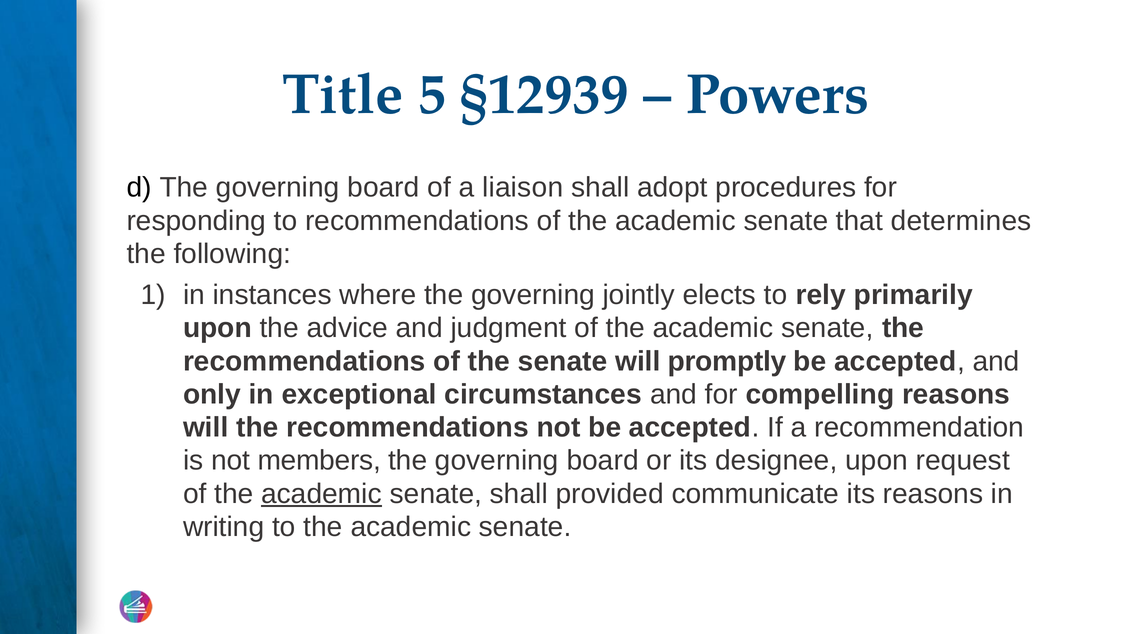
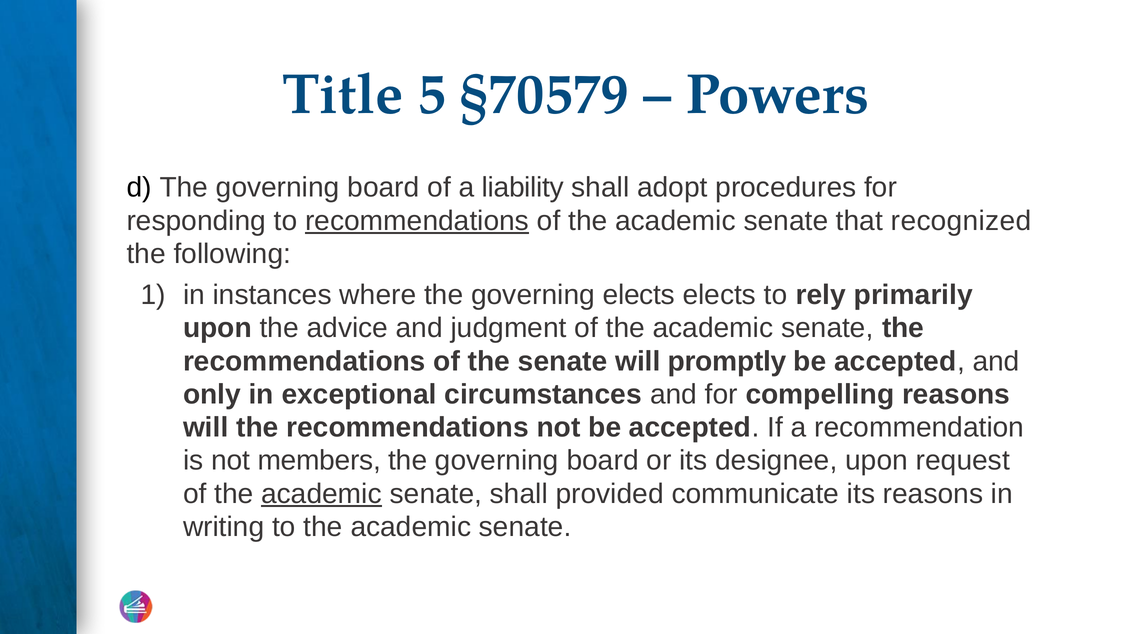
§12939: §12939 -> §70579
liaison: liaison -> liability
recommendations at (417, 221) underline: none -> present
determines: determines -> recognized
governing jointly: jointly -> elects
